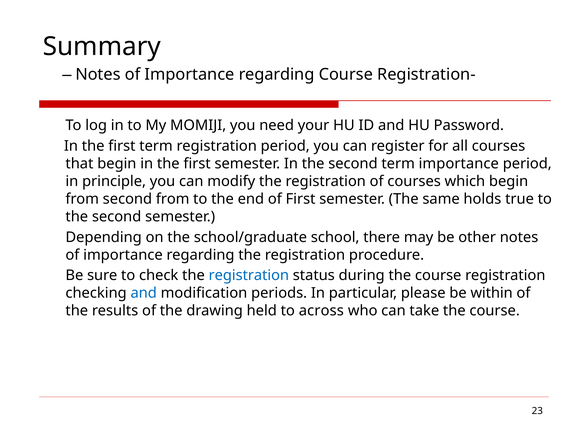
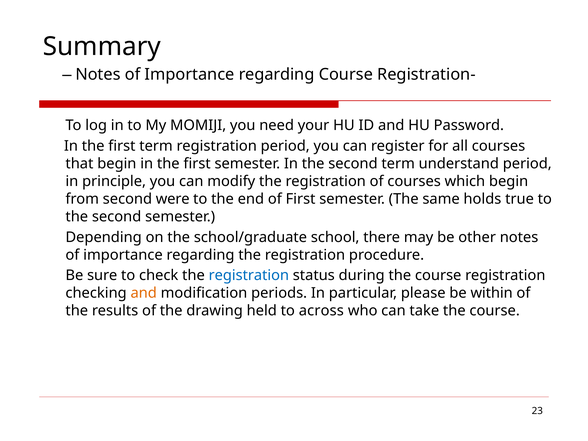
term importance: importance -> understand
second from: from -> were
and at (144, 293) colour: blue -> orange
